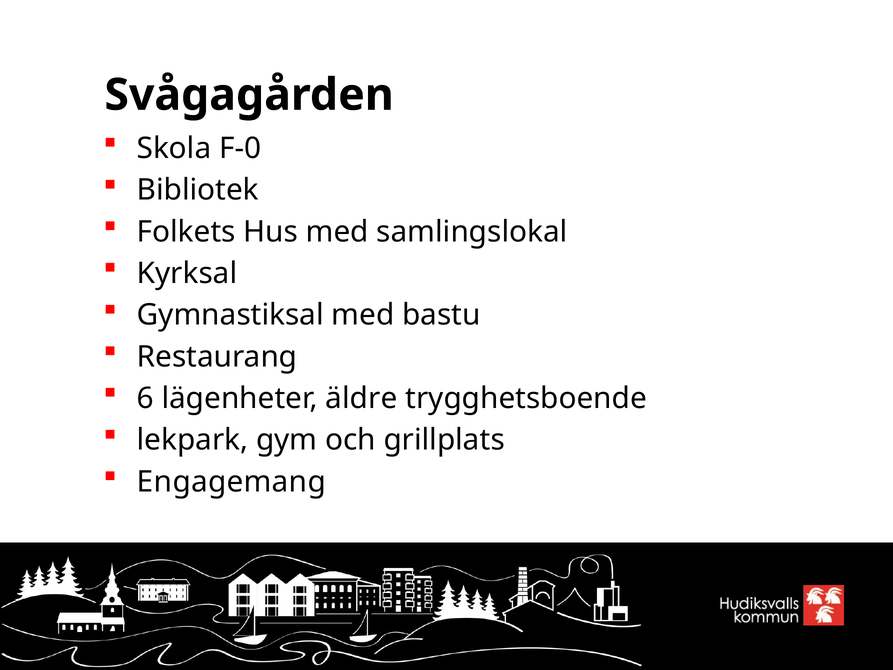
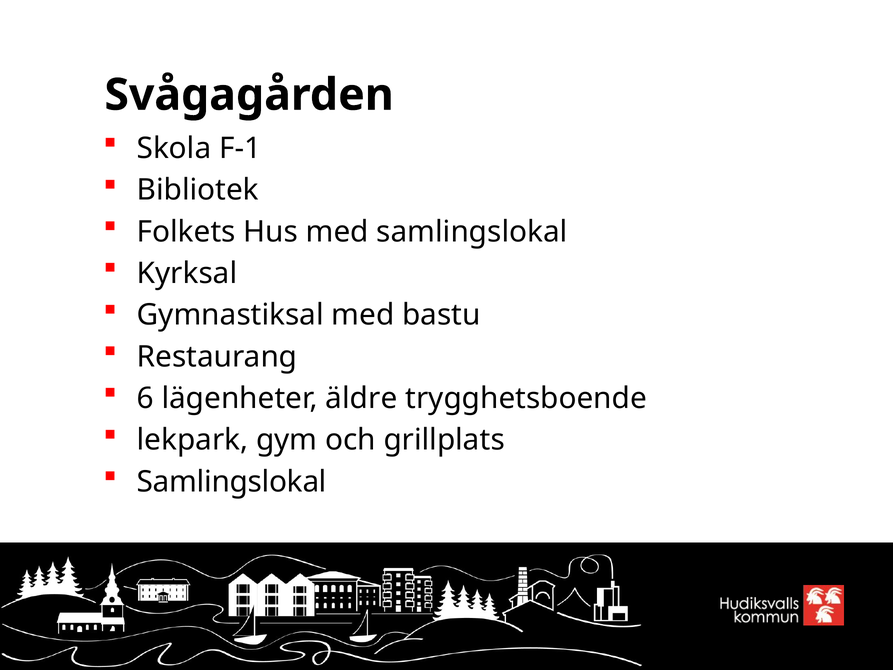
F-0: F-0 -> F-1
Engagemang at (231, 482): Engagemang -> Samlingslokal
